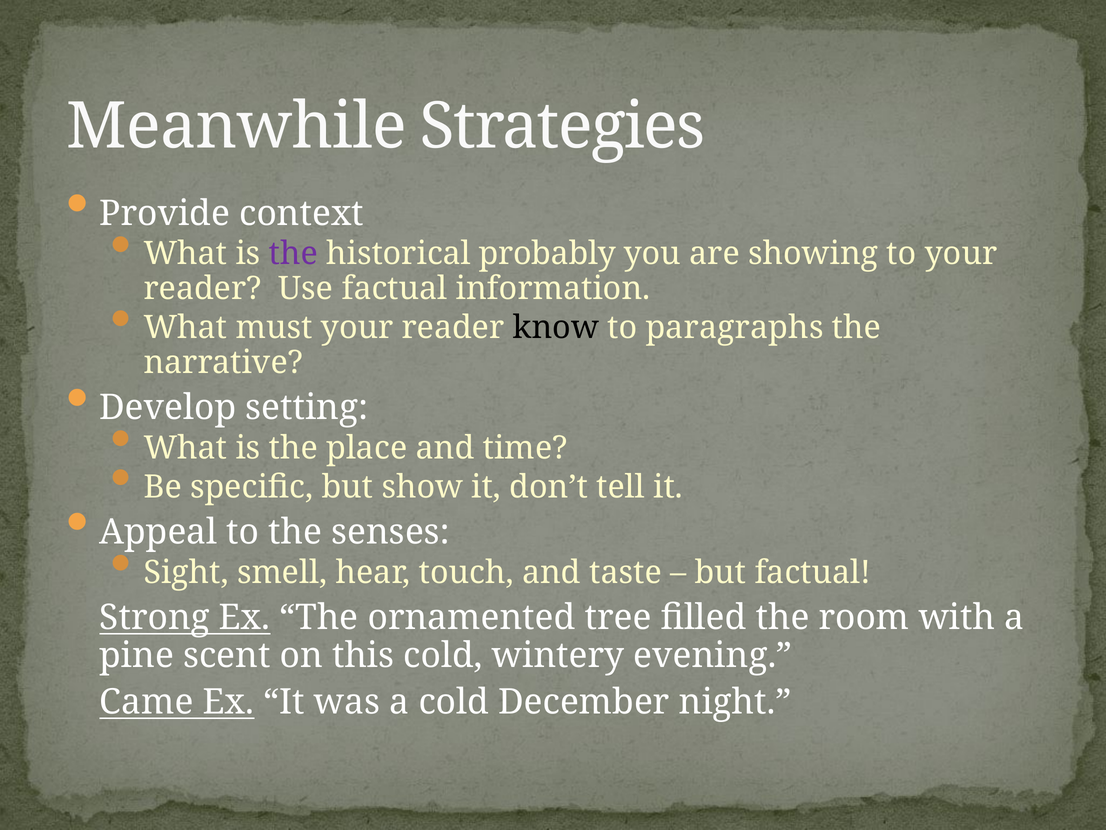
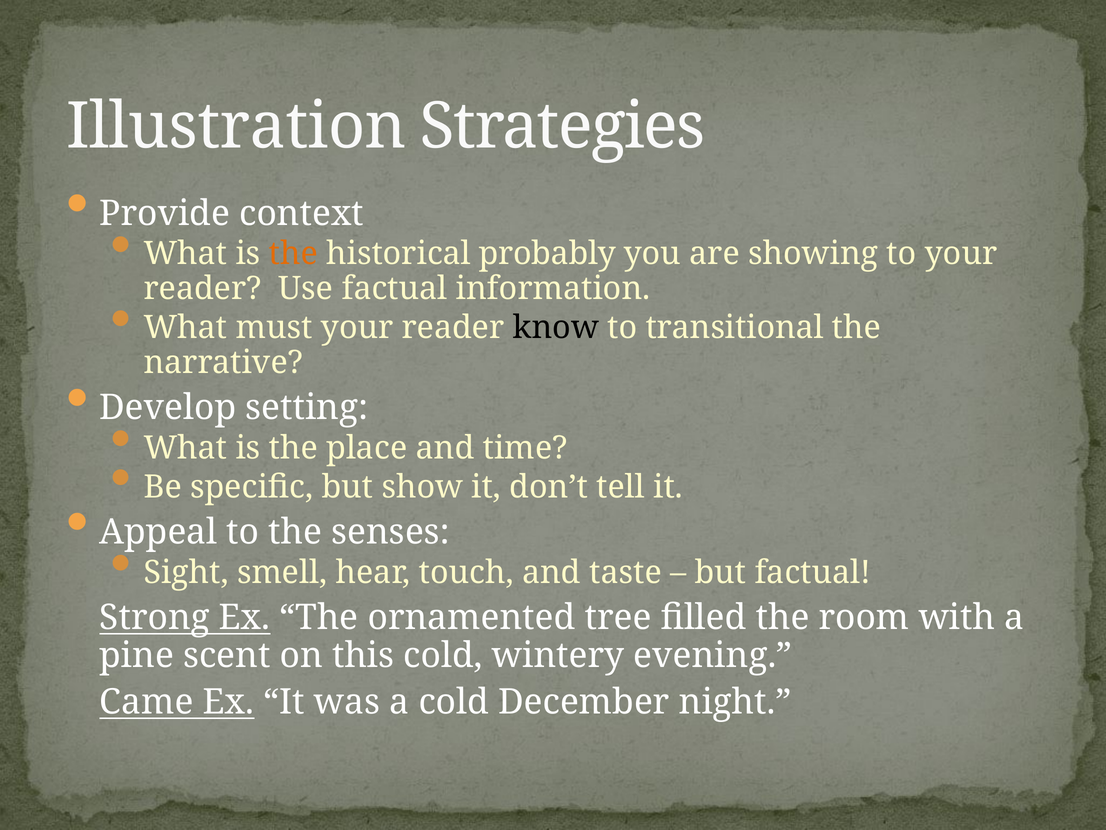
Meanwhile: Meanwhile -> Illustration
the at (293, 254) colour: purple -> orange
paragraphs: paragraphs -> transitional
